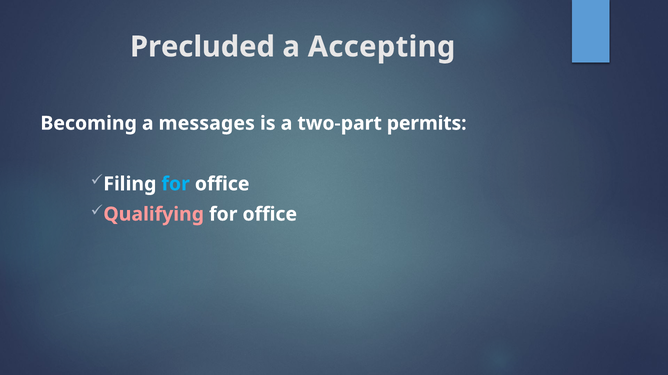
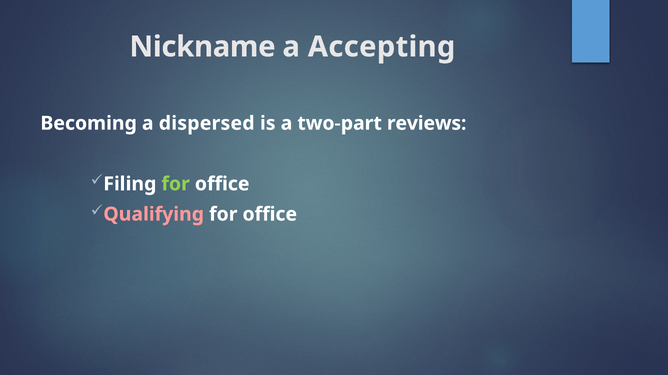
Precluded: Precluded -> Nickname
messages: messages -> dispersed
permits: permits -> reviews
for at (176, 184) colour: light blue -> light green
